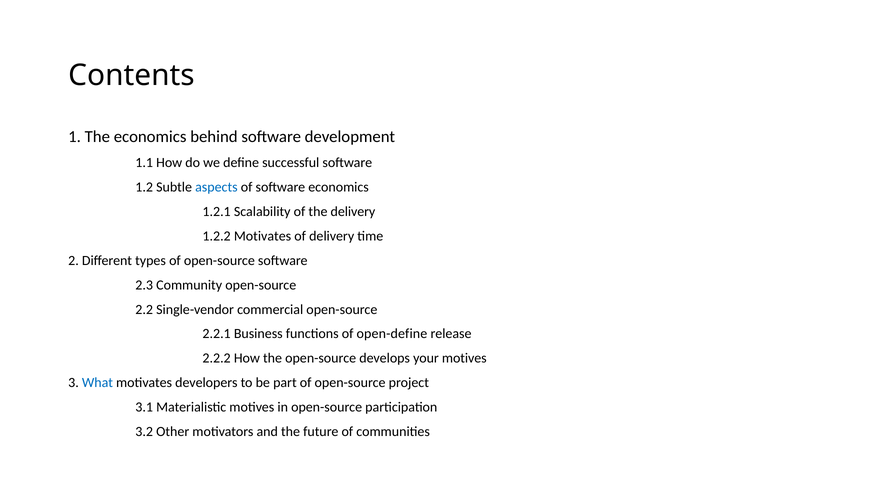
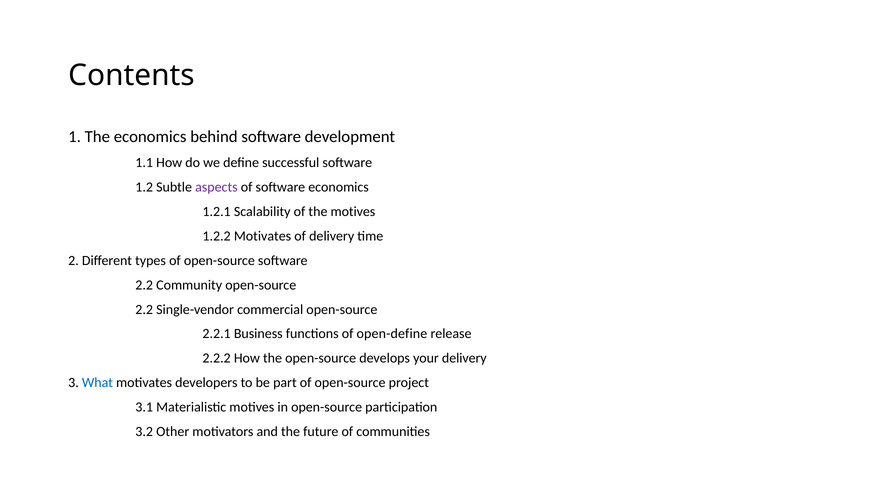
aspects colour: blue -> purple
the delivery: delivery -> motives
2.3 at (144, 285): 2.3 -> 2.2
your motives: motives -> delivery
